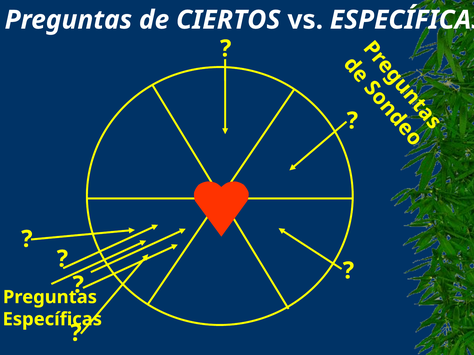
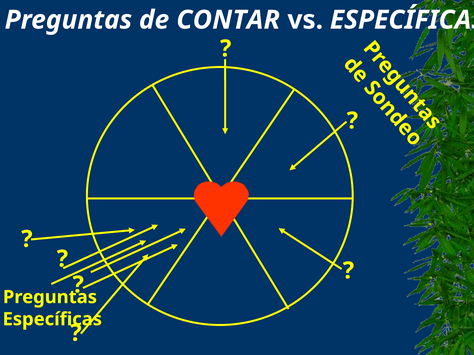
CIERTOS: CIERTOS -> CONTAR
